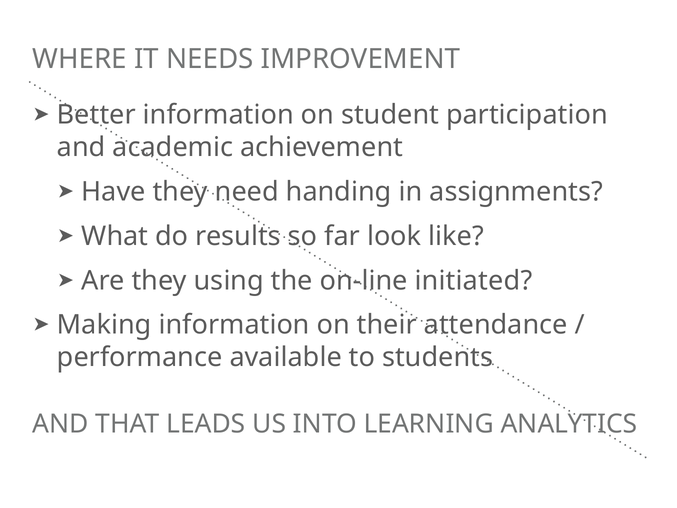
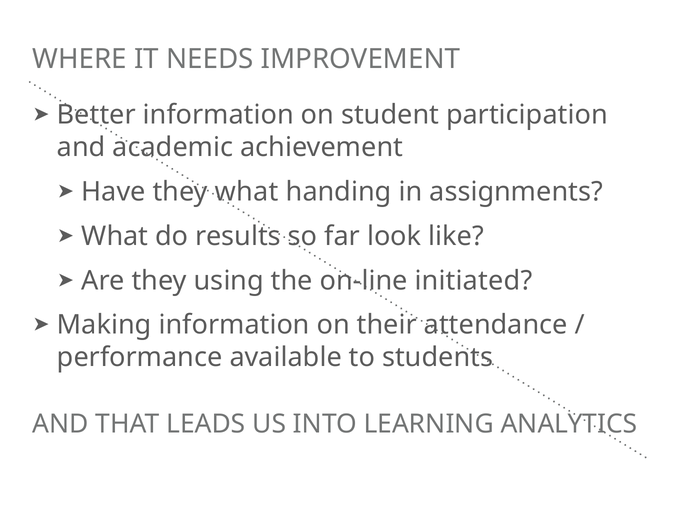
they need: need -> what
